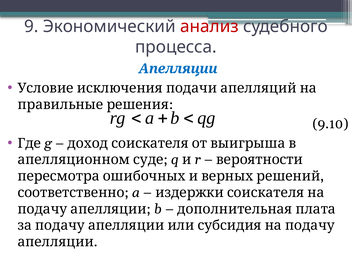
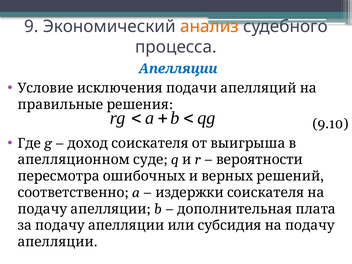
анализ colour: red -> orange
